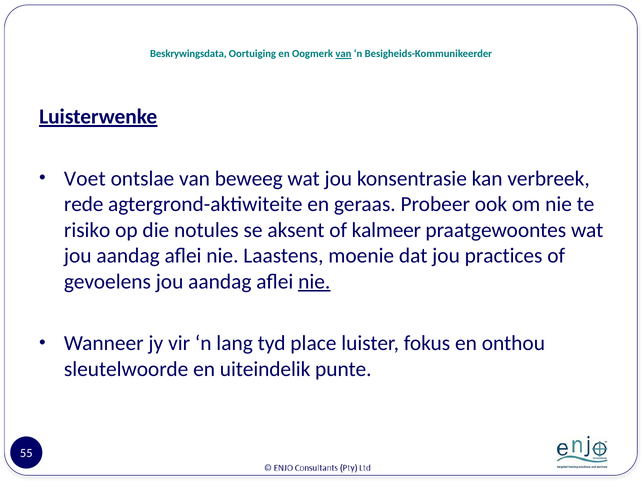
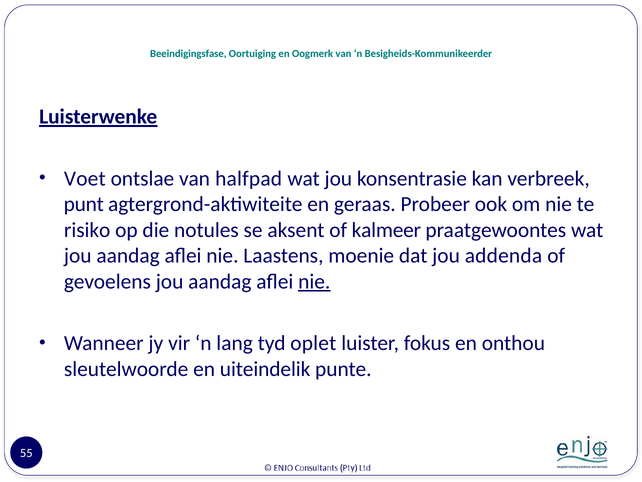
Beskrywingsdata: Beskrywingsdata -> Beeindigingsfase
van at (343, 54) underline: present -> none
beweeg: beweeg -> halfpad
rede: rede -> punt
practices: practices -> addenda
place: place -> oplet
